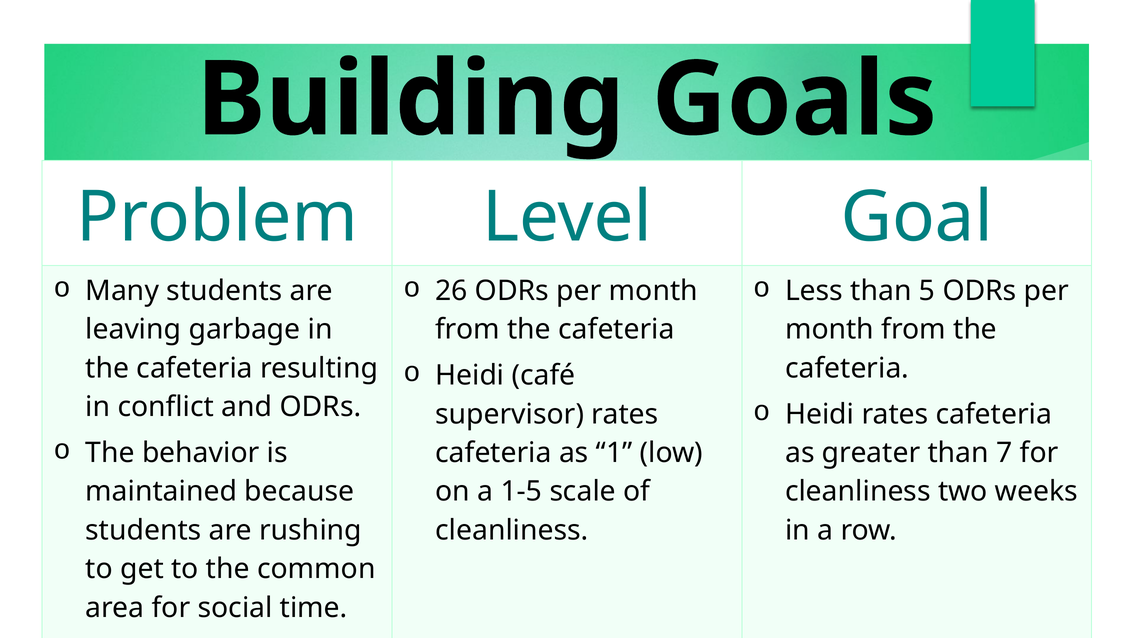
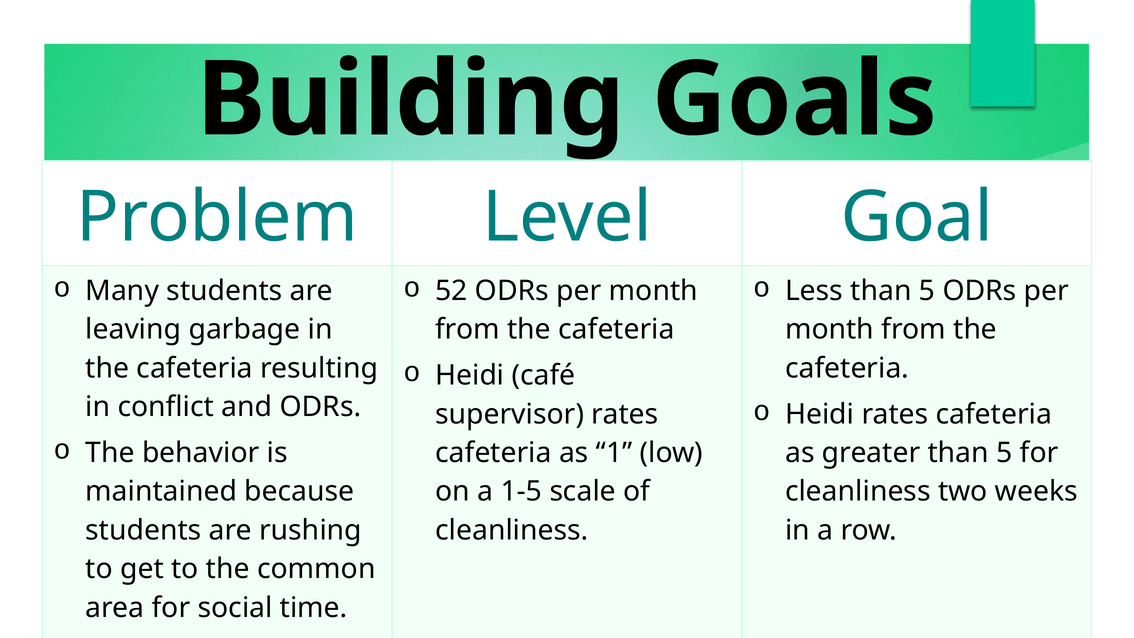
26: 26 -> 52
greater than 7: 7 -> 5
